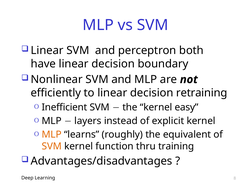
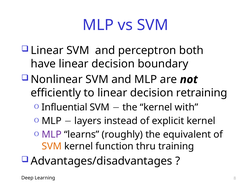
Inefficient: Inefficient -> Influential
easy: easy -> with
MLP at (52, 135) colour: orange -> purple
